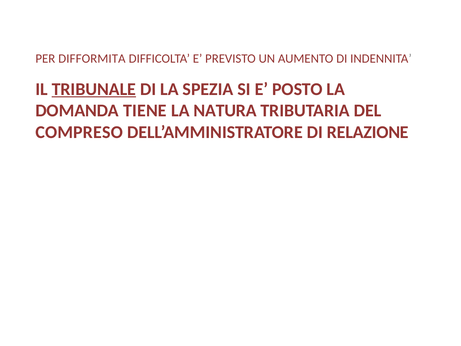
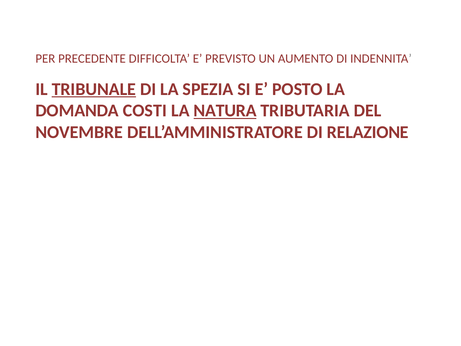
DIFFORMITA: DIFFORMITA -> PRECEDENTE
TIENE: TIENE -> COSTI
NATURA underline: none -> present
COMPRESO: COMPRESO -> NOVEMBRE
